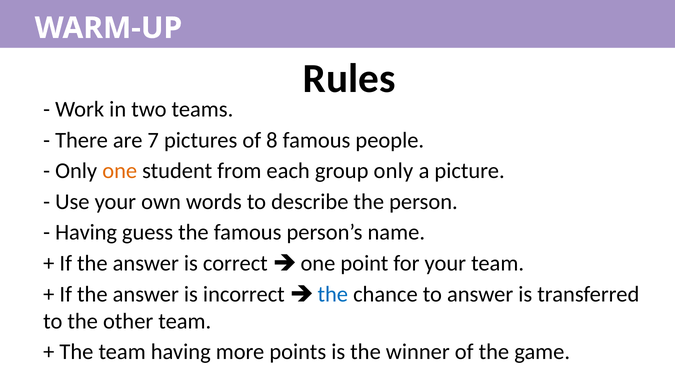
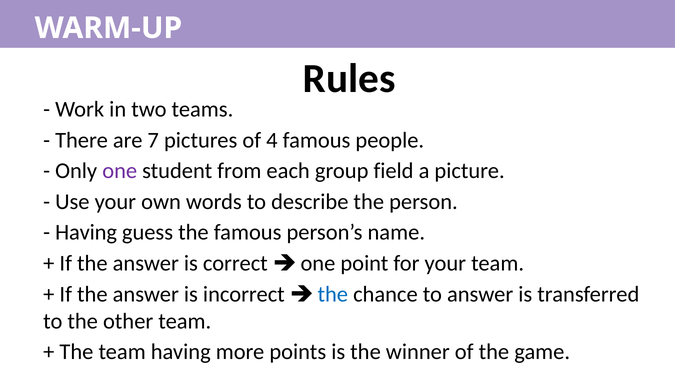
8: 8 -> 4
one at (120, 171) colour: orange -> purple
group only: only -> field
